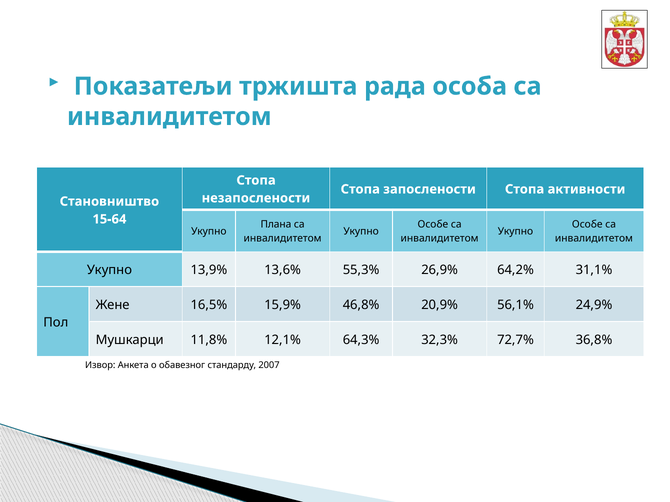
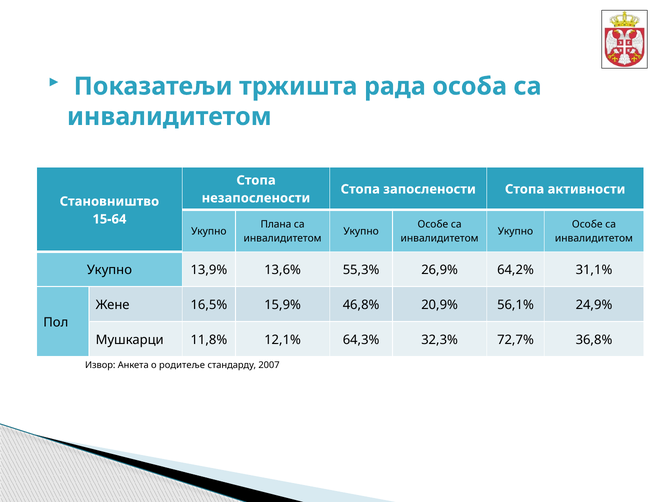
обавезног: обавезног -> родитеље
